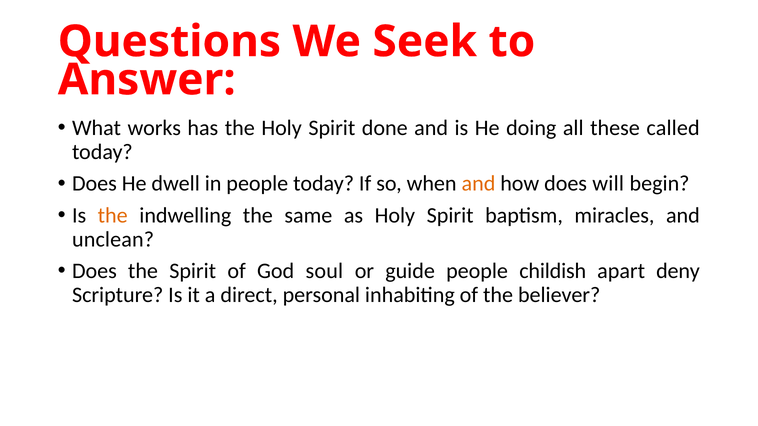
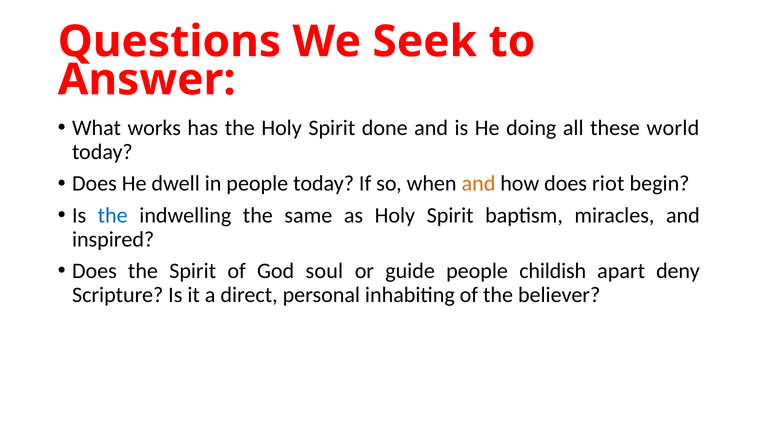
called: called -> world
will: will -> riot
the at (113, 216) colour: orange -> blue
unclean: unclean -> inspired
